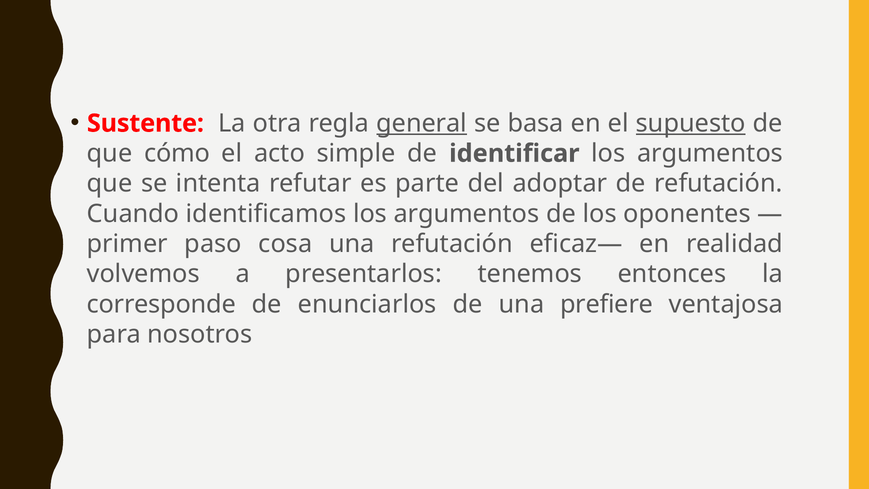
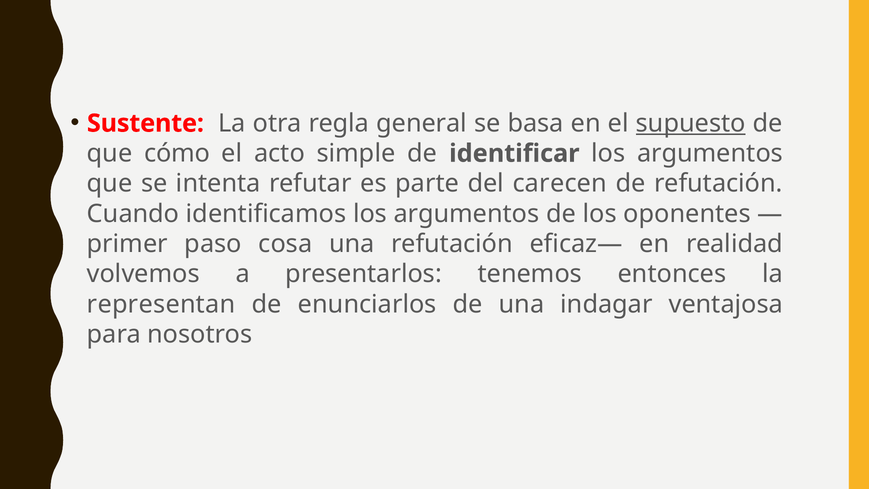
general underline: present -> none
adoptar: adoptar -> carecen
corresponde: corresponde -> representan
prefiere: prefiere -> indagar
